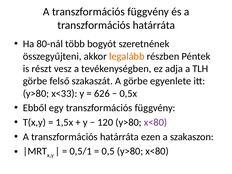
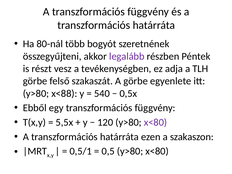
legalább colour: orange -> purple
x<33: x<33 -> x<88
626: 626 -> 540
1,5x: 1,5x -> 5,5x
